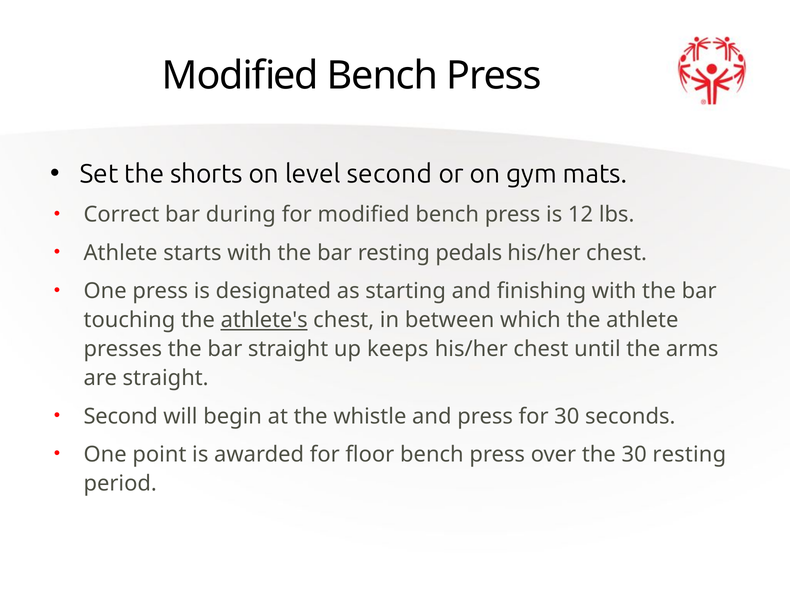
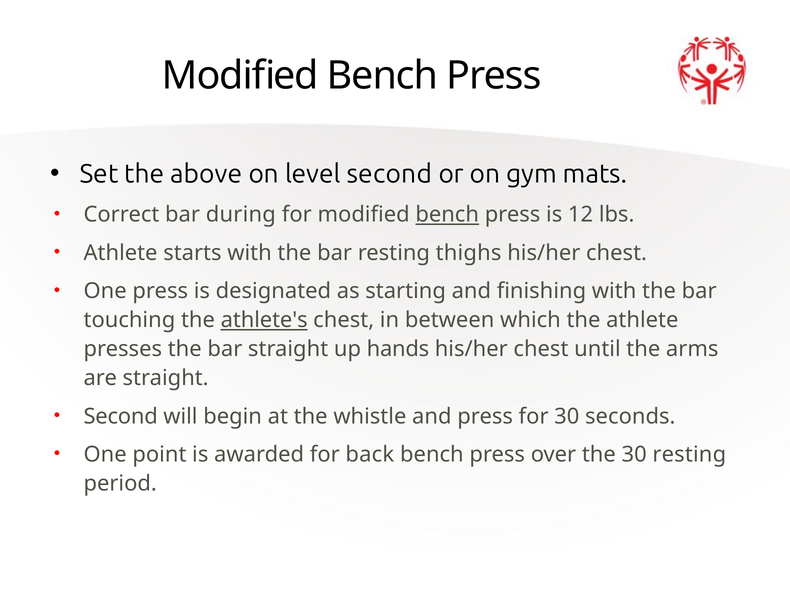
shorts: shorts -> above
bench at (447, 215) underline: none -> present
pedals: pedals -> thighs
keeps: keeps -> hands
floor: floor -> back
